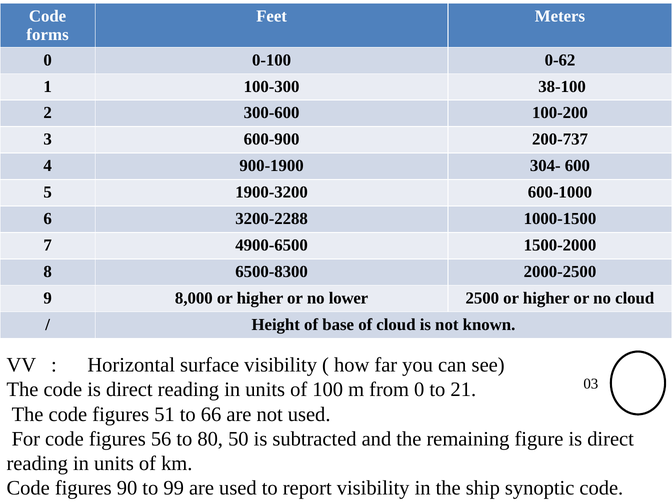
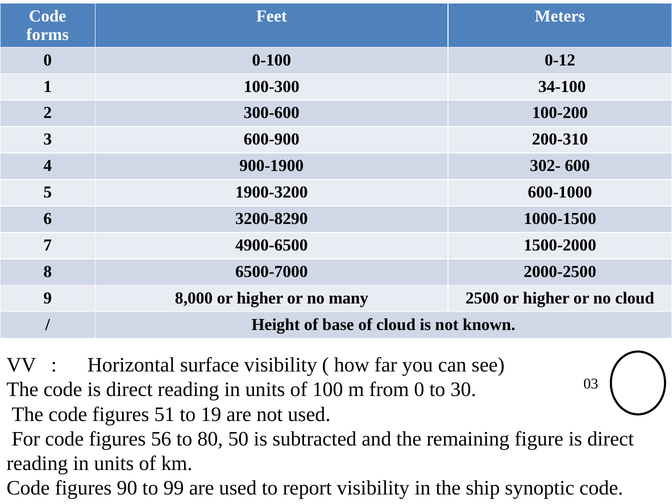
0-62: 0-62 -> 0-12
38-100: 38-100 -> 34-100
200-737: 200-737 -> 200-310
304-: 304- -> 302-
3200-2288: 3200-2288 -> 3200-8290
6500-8300: 6500-8300 -> 6500-7000
lower: lower -> many
21: 21 -> 30
66: 66 -> 19
